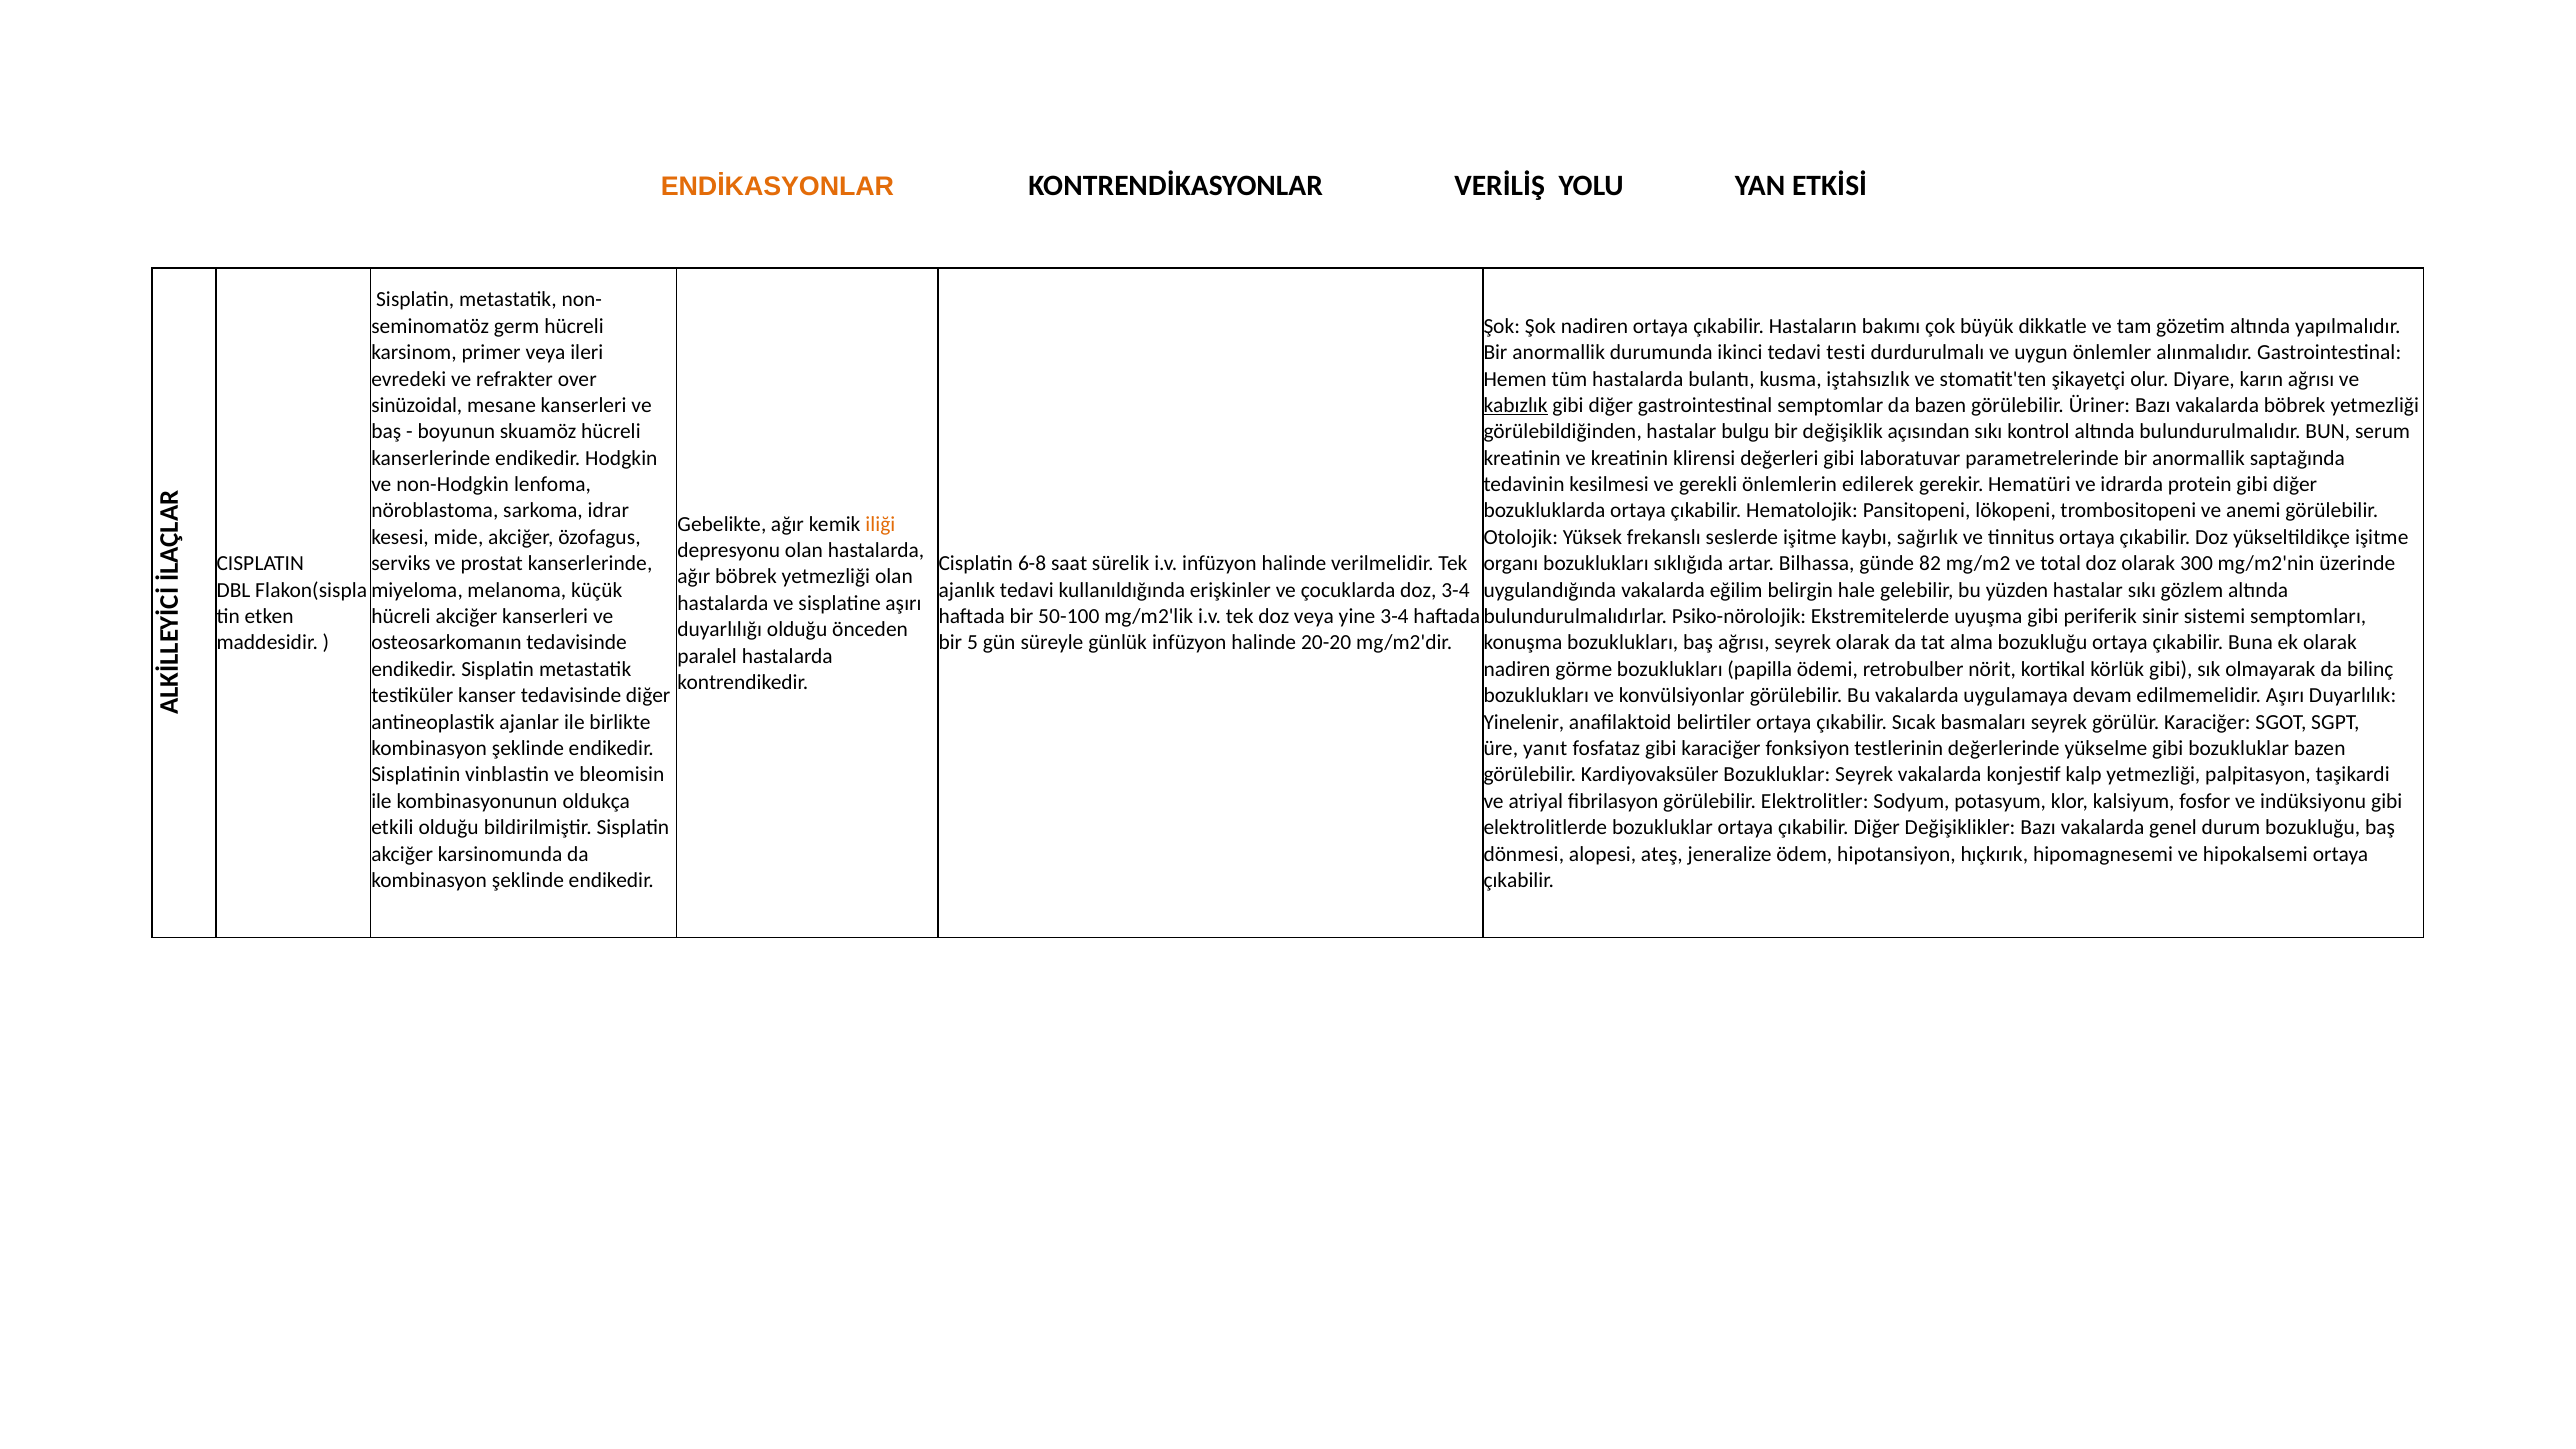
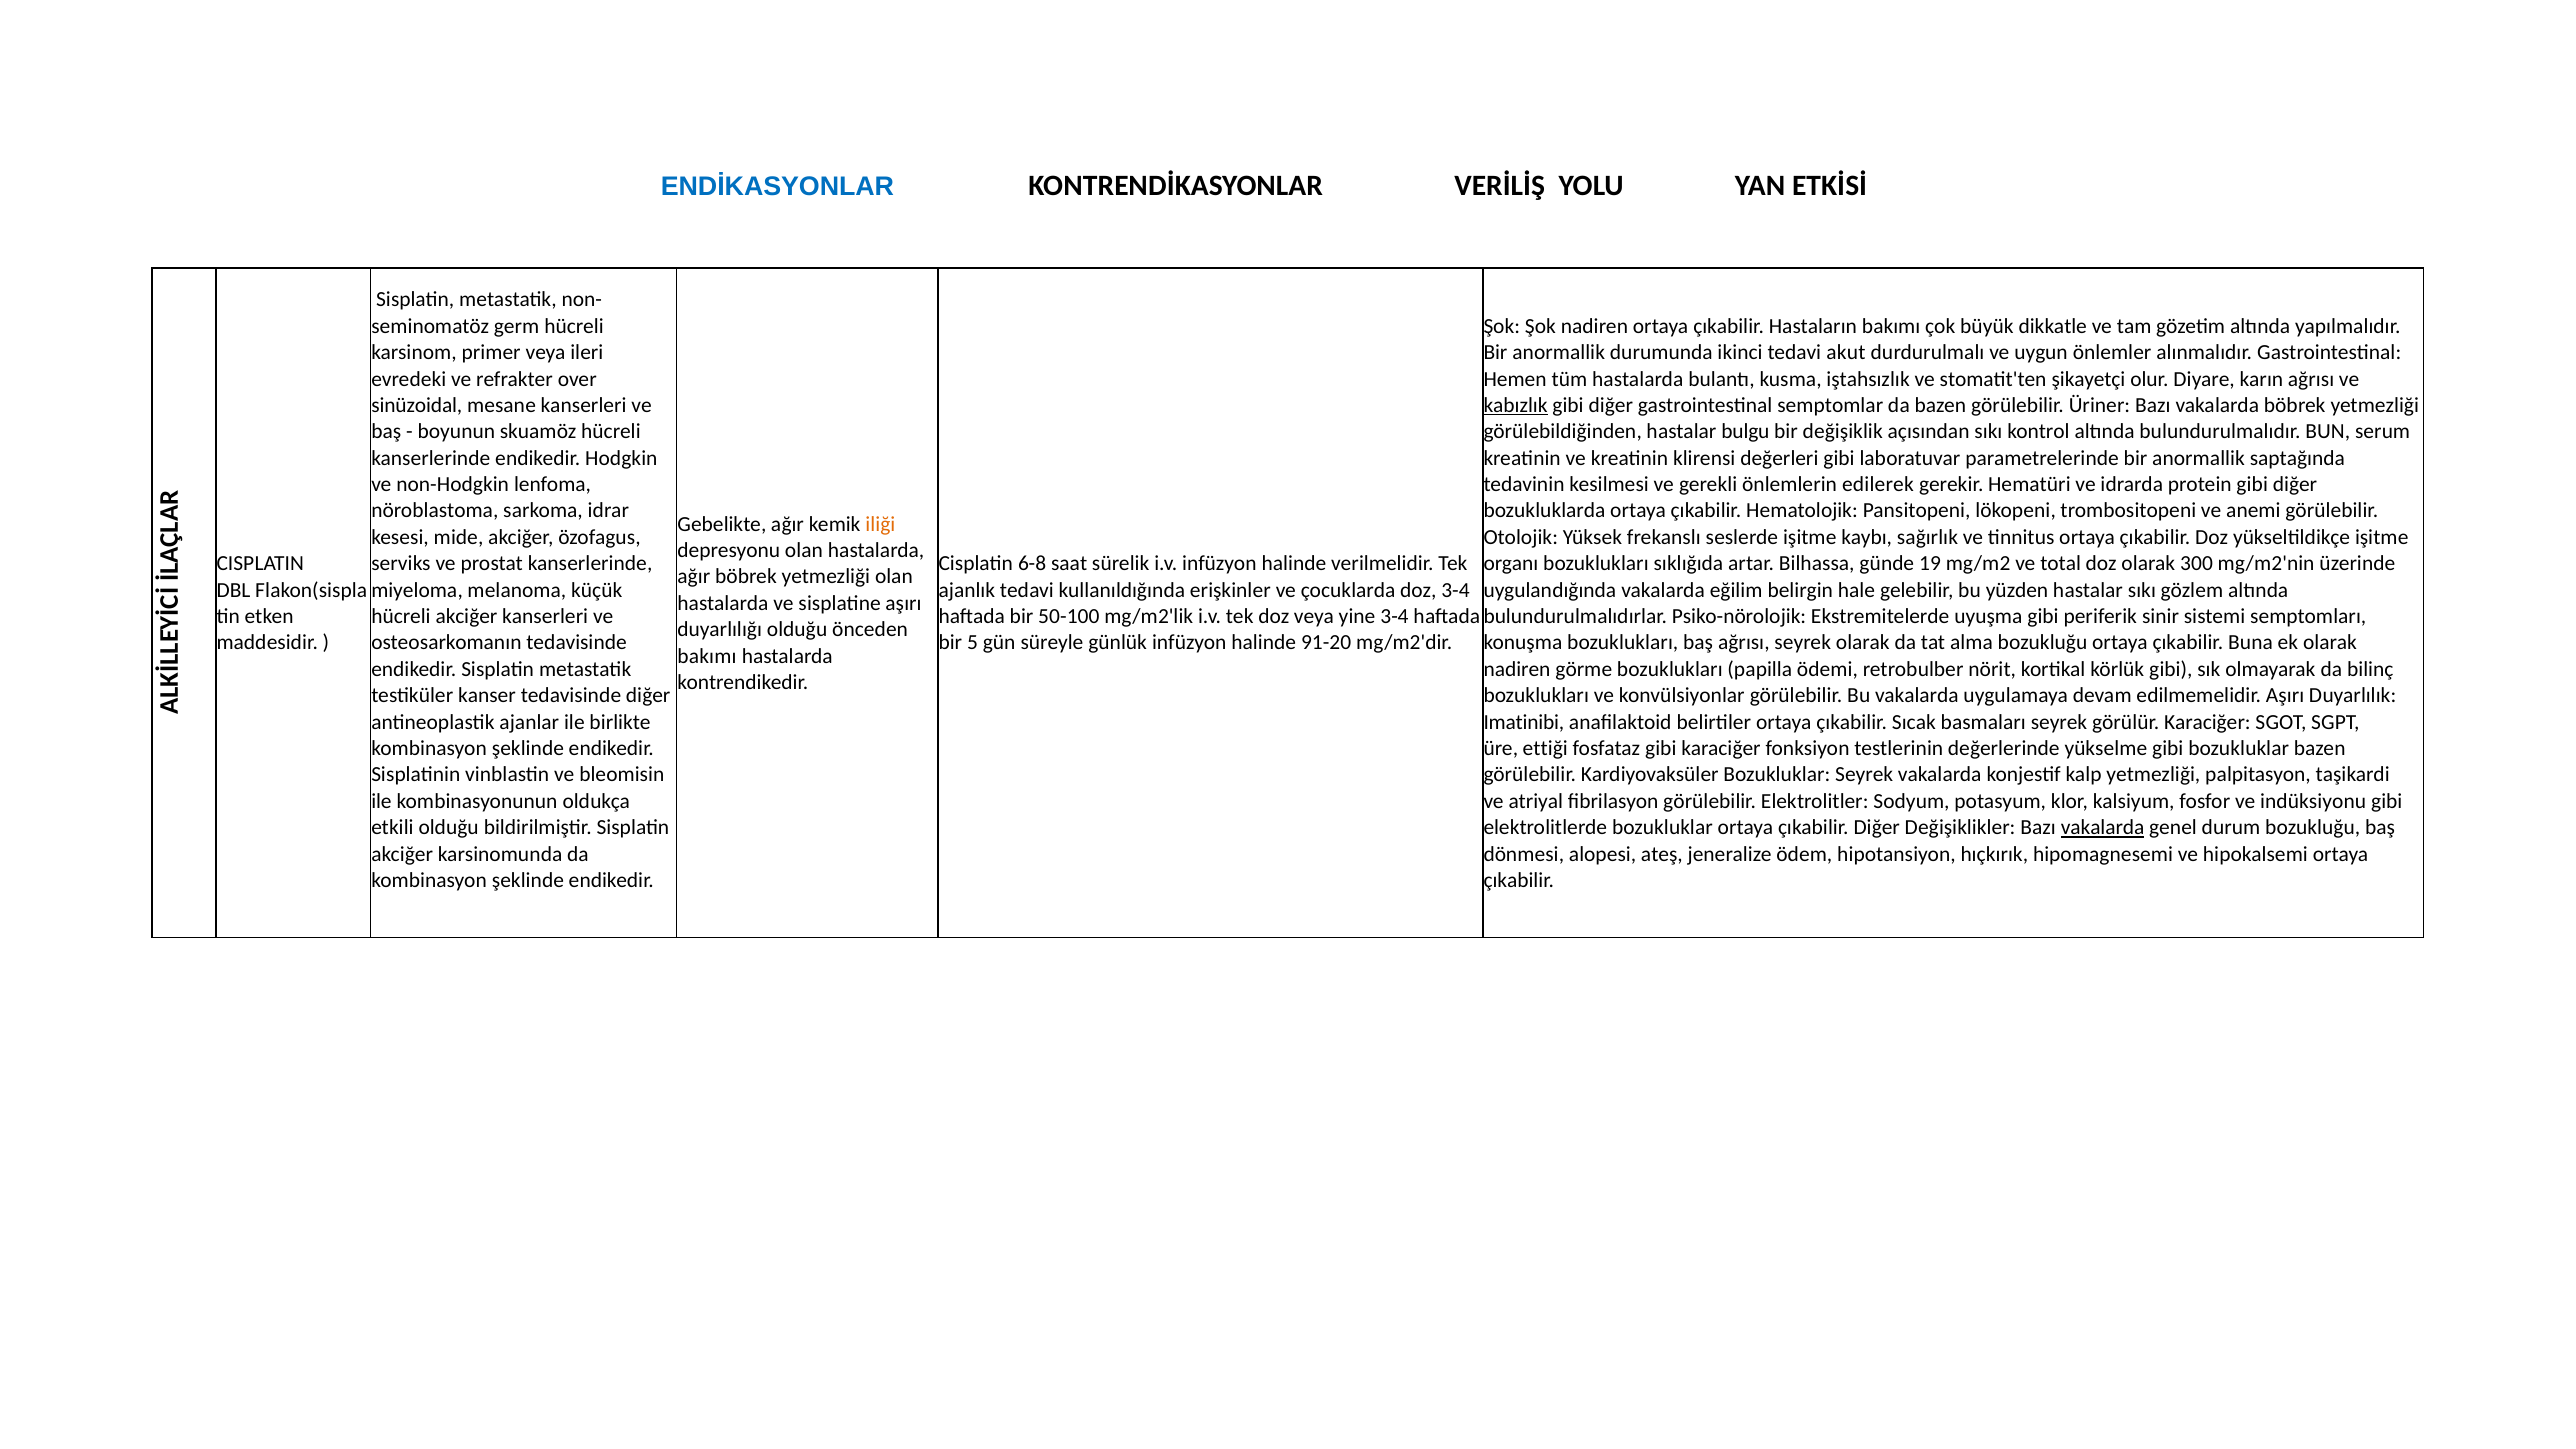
ENDİKASYONLAR colour: orange -> blue
testi: testi -> akut
82: 82 -> 19
20-20: 20-20 -> 91-20
paralel at (707, 656): paralel -> bakımı
Yinelenir: Yinelenir -> Imatinibi
yanıt: yanıt -> ettiği
vakalarda at (2103, 828) underline: none -> present
